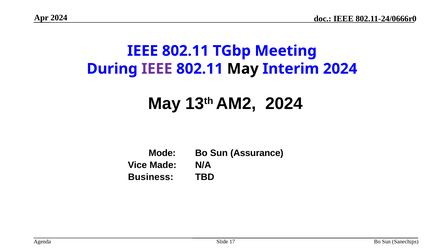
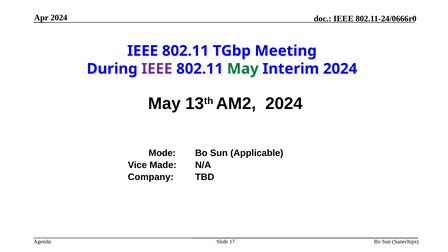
May at (243, 69) colour: black -> green
Assurance: Assurance -> Applicable
Business: Business -> Company
